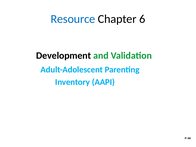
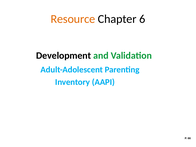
Resource colour: blue -> orange
